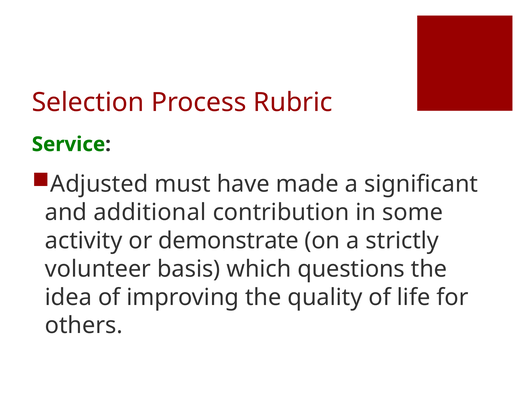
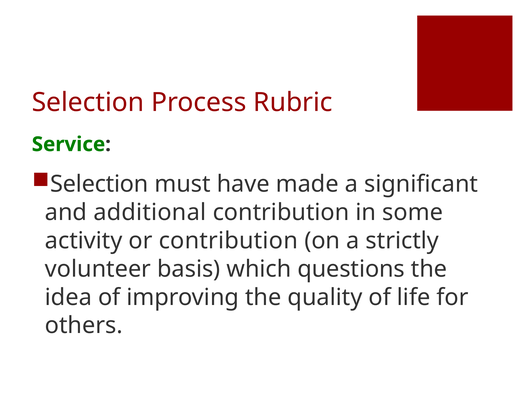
Adjusted at (99, 184): Adjusted -> Selection
or demonstrate: demonstrate -> contribution
